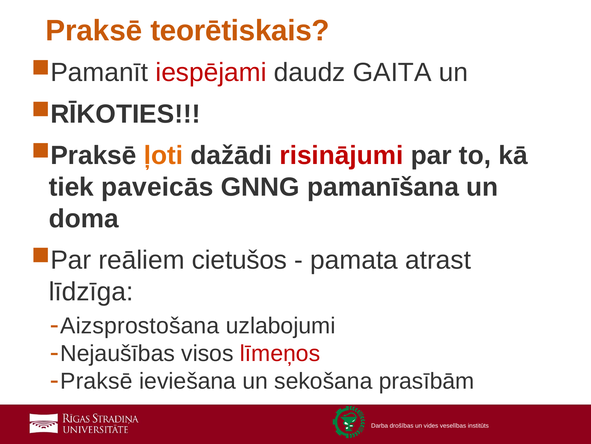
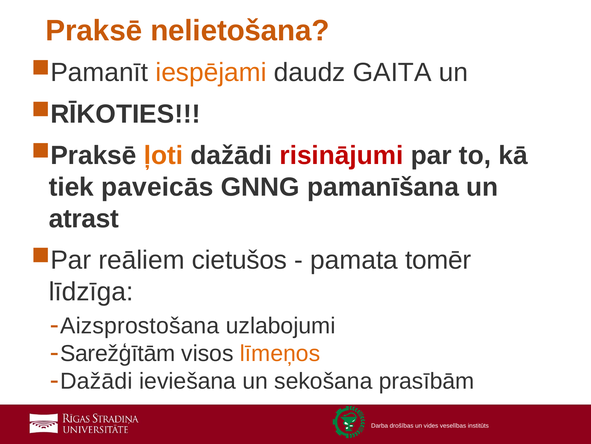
teorētiskais: teorētiskais -> nelietošana
iespējami colour: red -> orange
doma: doma -> atrast
atrast: atrast -> tomēr
Nejaušības: Nejaušības -> Sarežģītām
līmeņos colour: red -> orange
Praksē at (96, 381): Praksē -> Dažādi
